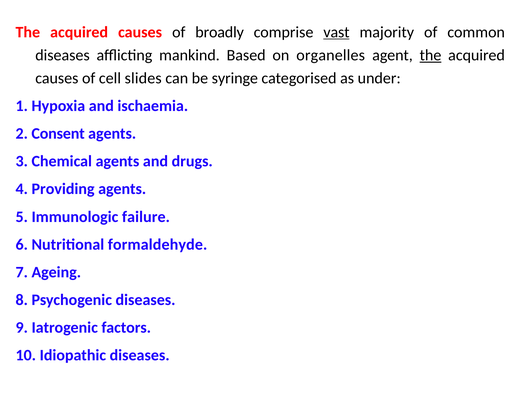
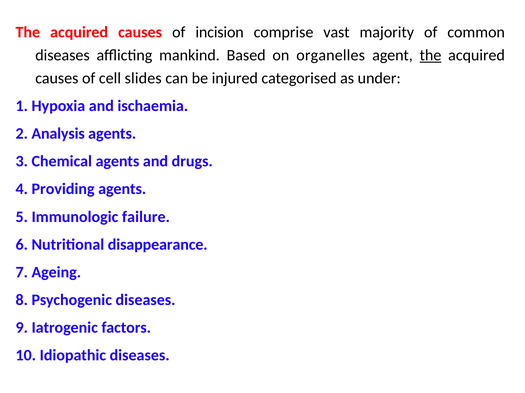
broadly: broadly -> incision
vast underline: present -> none
syringe: syringe -> injured
Consent: Consent -> Analysis
formaldehyde: formaldehyde -> disappearance
